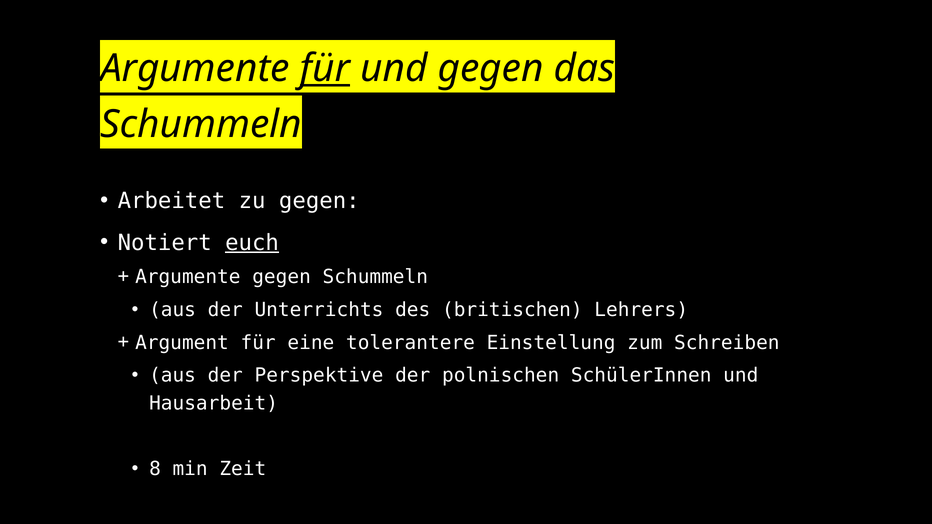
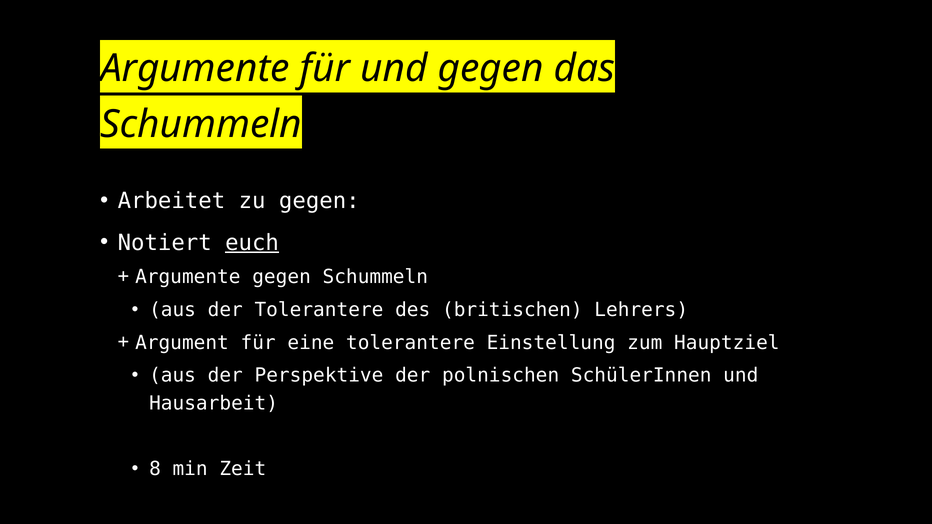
für at (325, 69) underline: present -> none
der Unterrichts: Unterrichts -> Tolerantere
Schreiben: Schreiben -> Hauptziel
